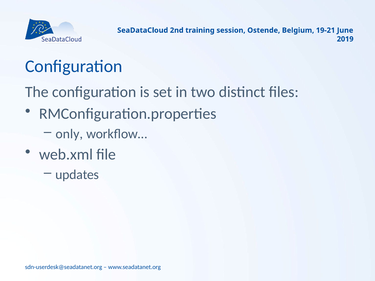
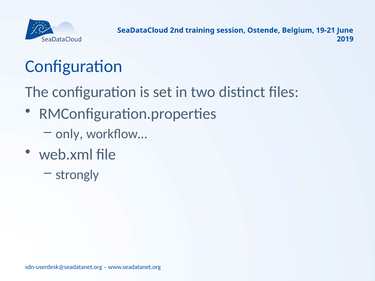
updates: updates -> strongly
